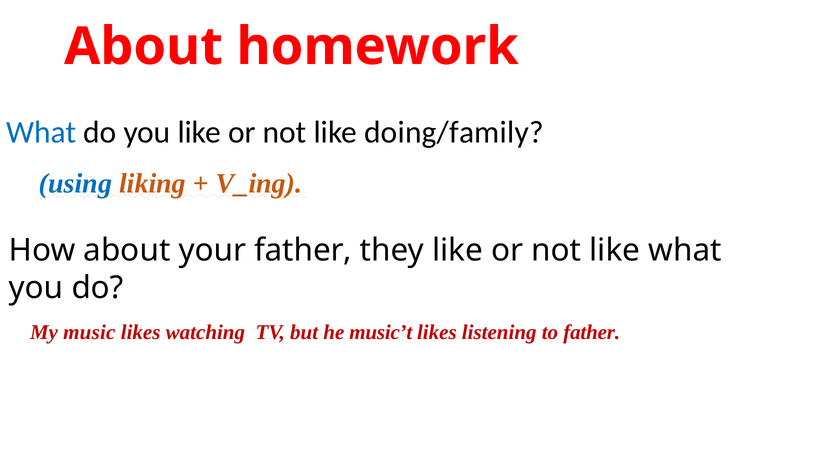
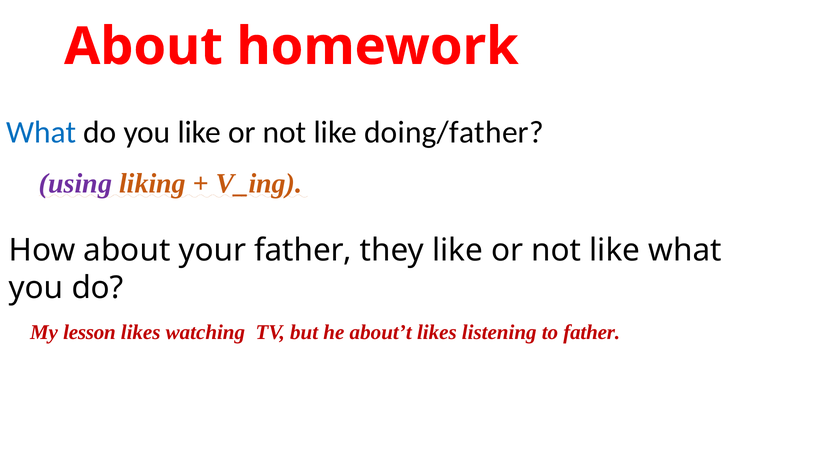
doing/family: doing/family -> doing/father
using colour: blue -> purple
music: music -> lesson
music’t: music’t -> about’t
